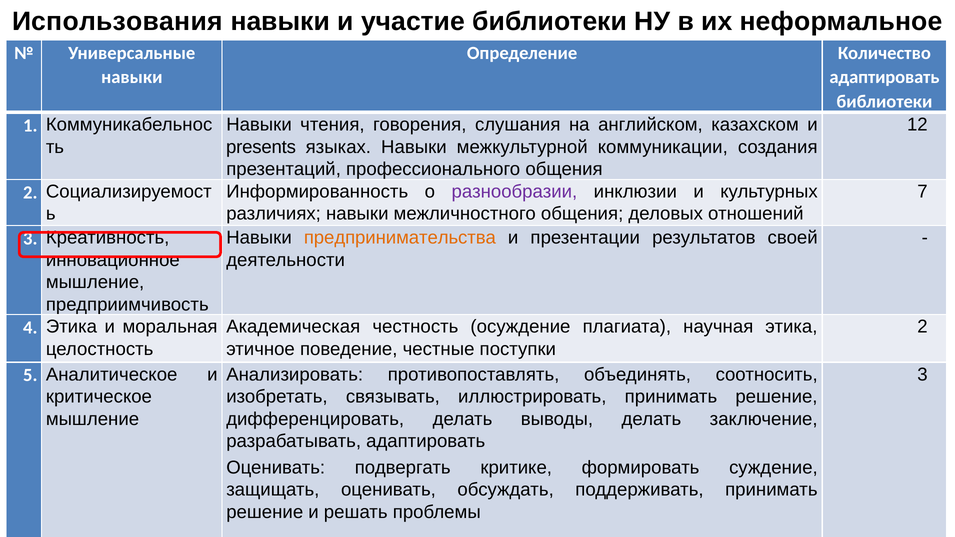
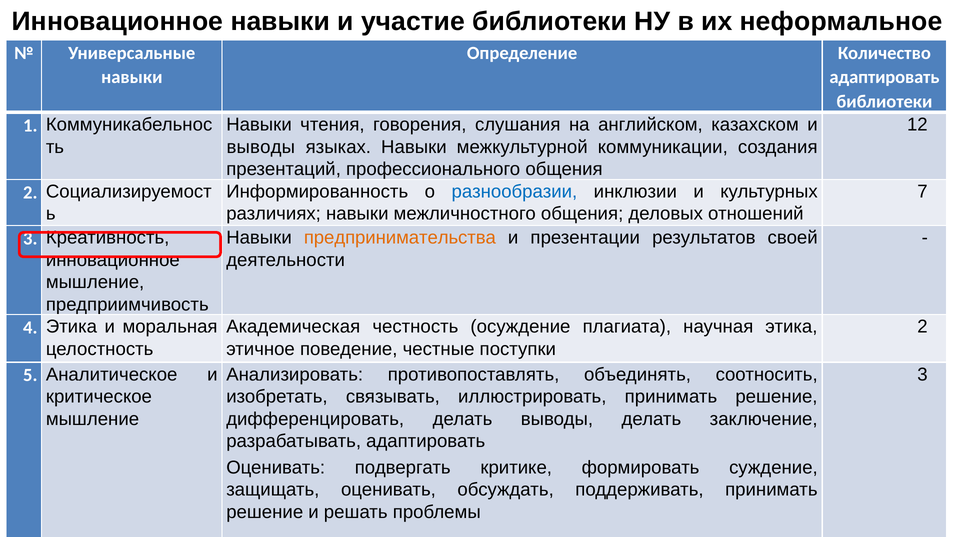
Использования at (117, 22): Использования -> Инновационное
presents at (261, 147): presents -> выводы
разнообразии colour: purple -> blue
